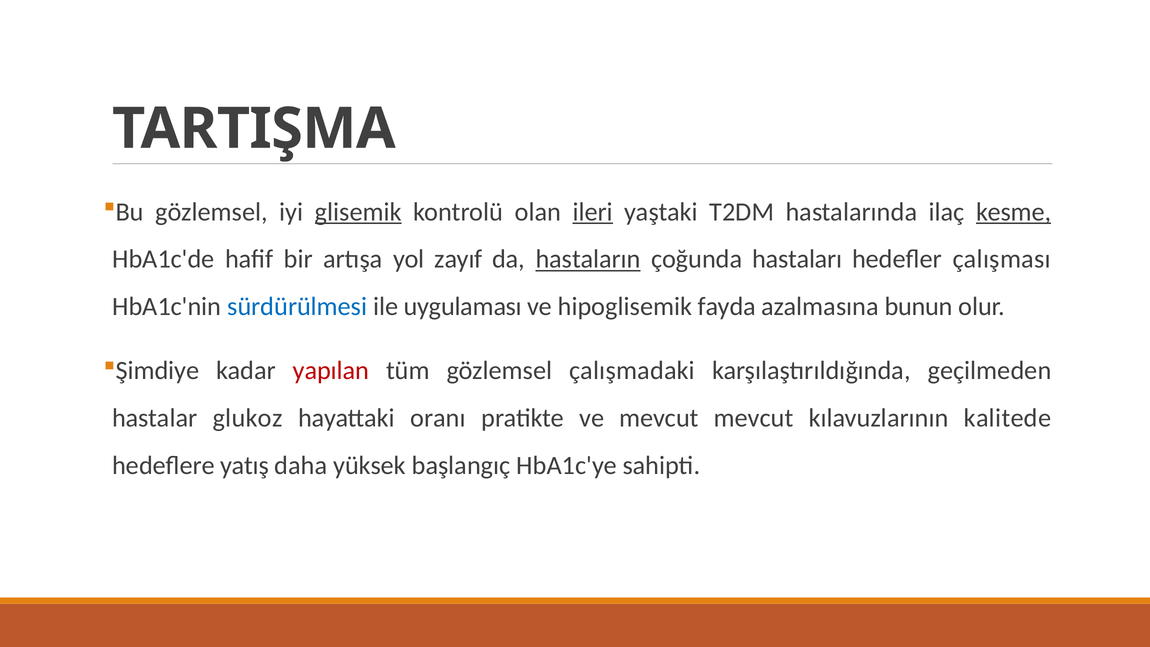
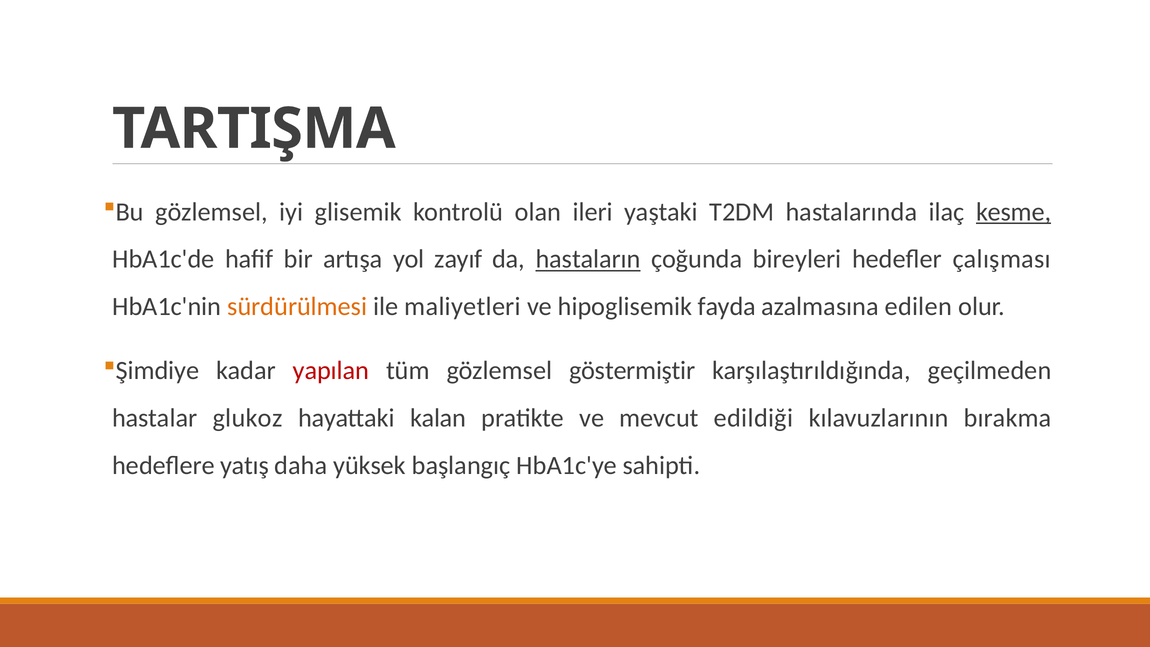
glisemik underline: present -> none
ileri underline: present -> none
hastaları: hastaları -> bireyleri
sürdürülmesi colour: blue -> orange
uygulaması: uygulaması -> maliyetleri
bunun: bunun -> edilen
çalışmadaki: çalışmadaki -> göstermiştir
oranı: oranı -> kalan
mevcut mevcut: mevcut -> edildiği
kalitede: kalitede -> bırakma
